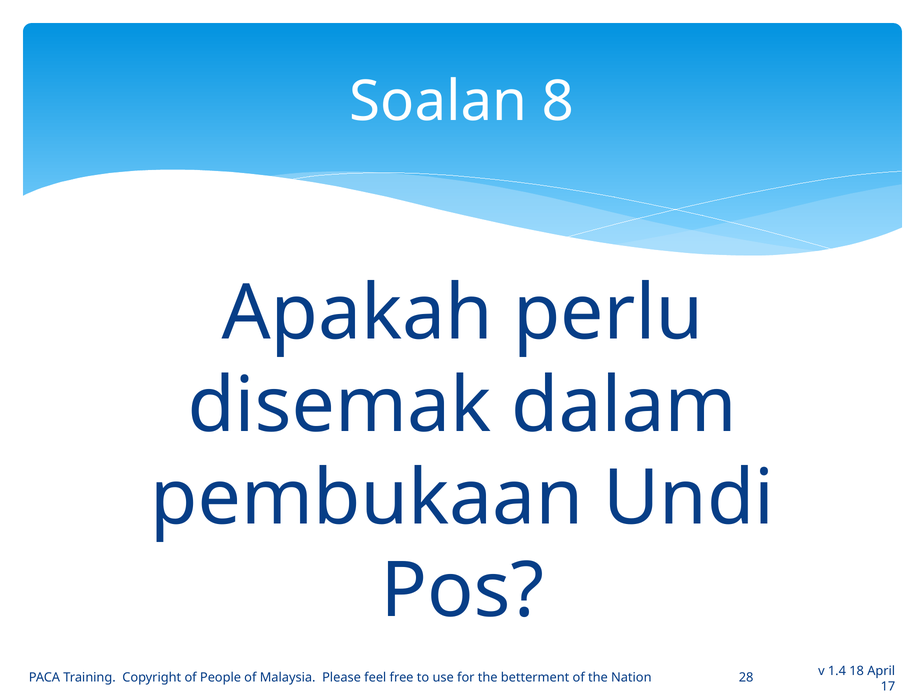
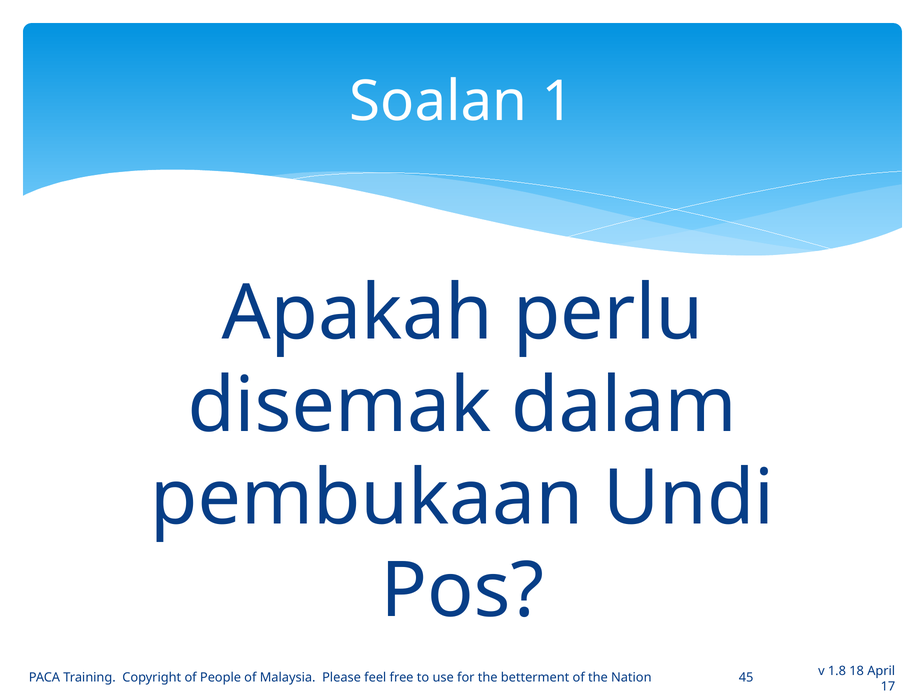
8: 8 -> 1
1.4: 1.4 -> 1.8
28: 28 -> 45
